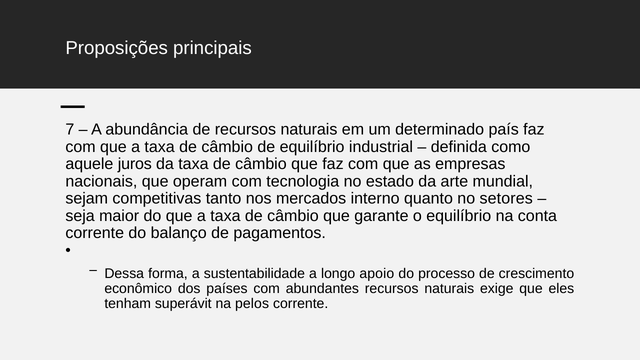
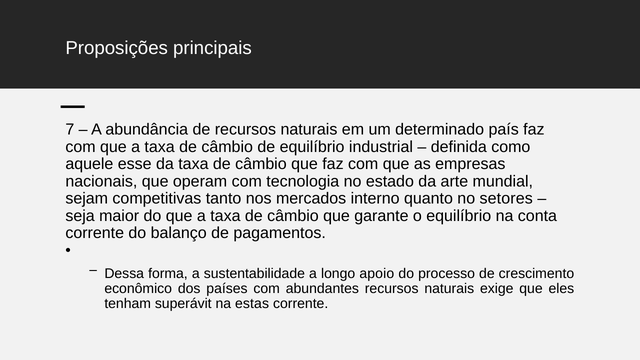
juros: juros -> esse
pelos: pelos -> estas
